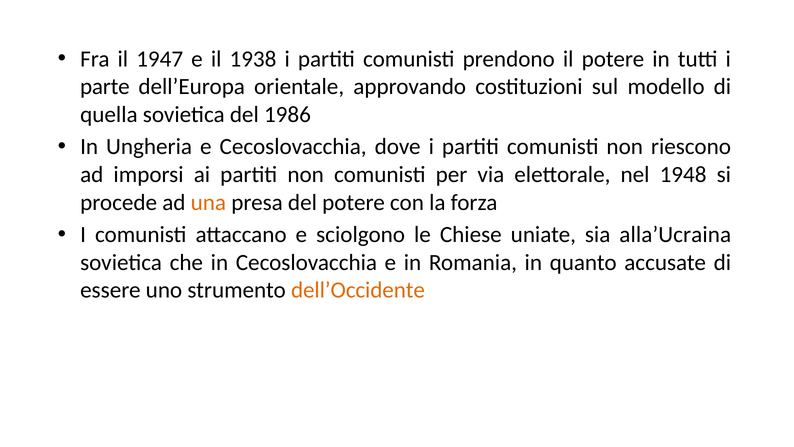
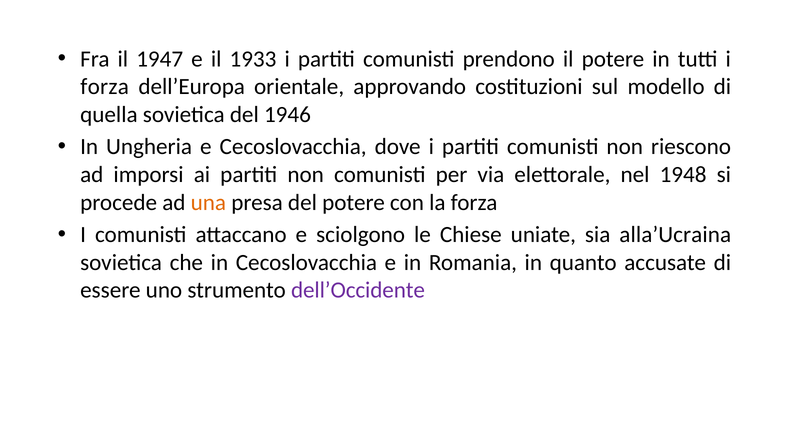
1938: 1938 -> 1933
parte at (105, 87): parte -> forza
1986: 1986 -> 1946
dell’Occidente colour: orange -> purple
